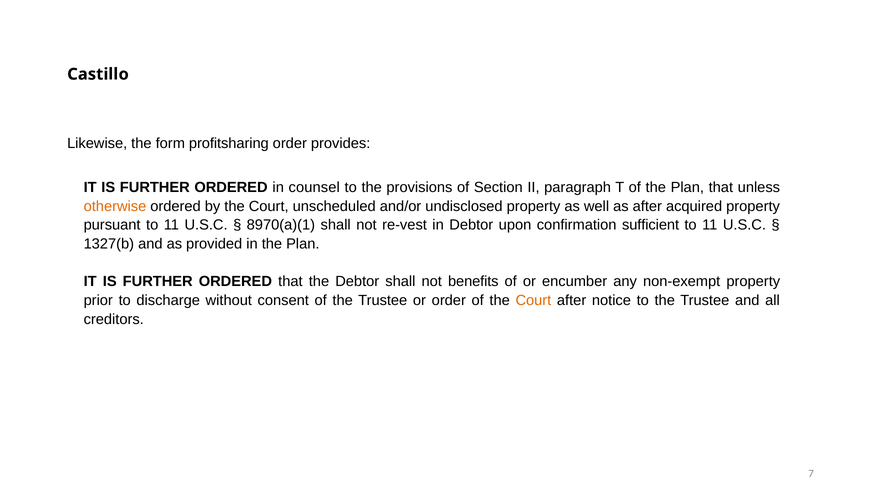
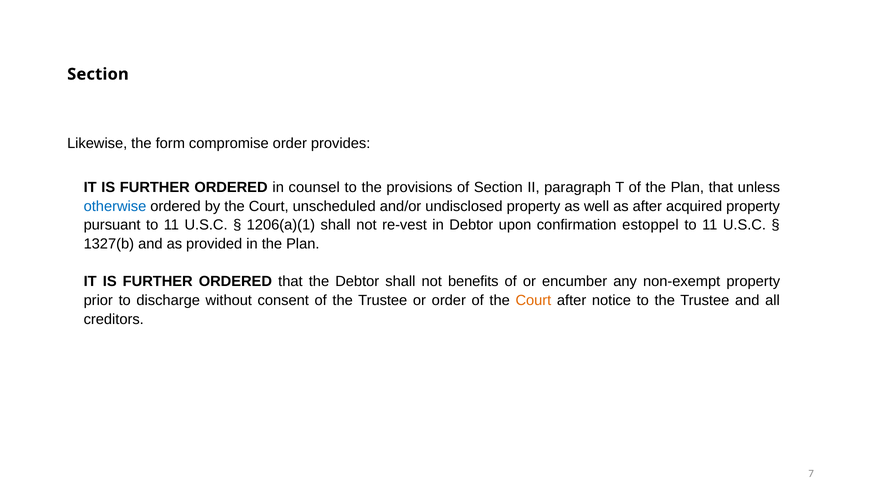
Castillo at (98, 74): Castillo -> Section
profitsharing: profitsharing -> compromise
otherwise colour: orange -> blue
8970(a)(1: 8970(a)(1 -> 1206(a)(1
sufficient: sufficient -> estoppel
